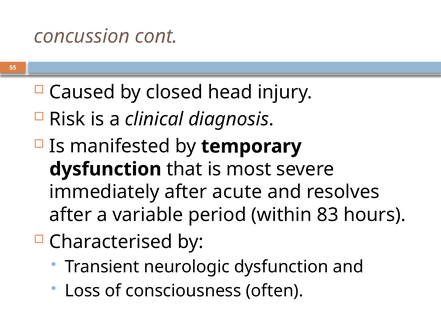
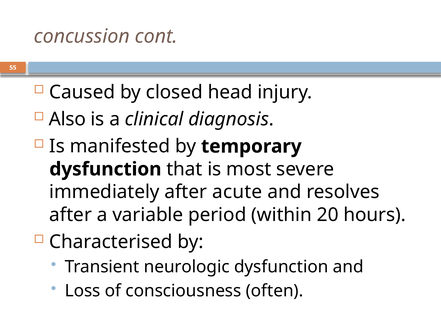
Risk: Risk -> Also
83: 83 -> 20
